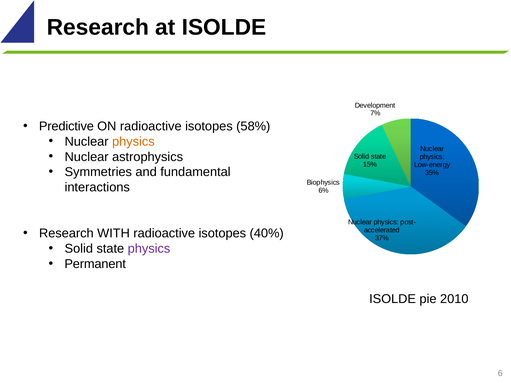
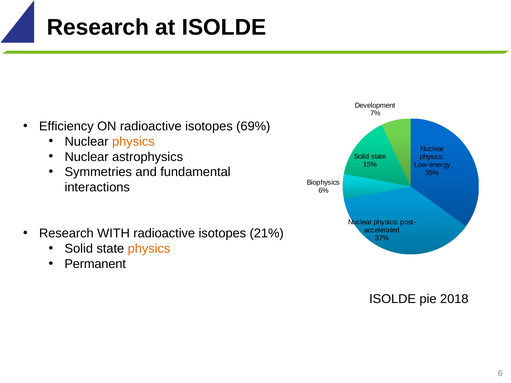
Predictive: Predictive -> Efficiency
58%: 58% -> 69%
40%: 40% -> 21%
physics at (149, 249) colour: purple -> orange
2010: 2010 -> 2018
